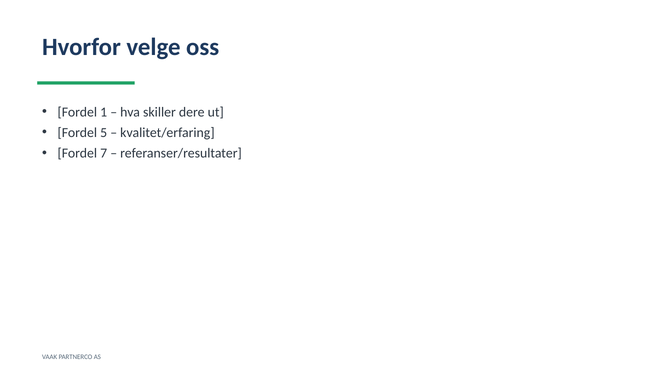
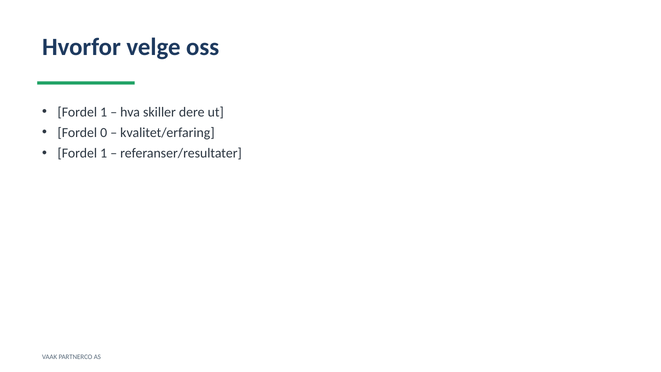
5: 5 -> 0
7 at (104, 153): 7 -> 1
